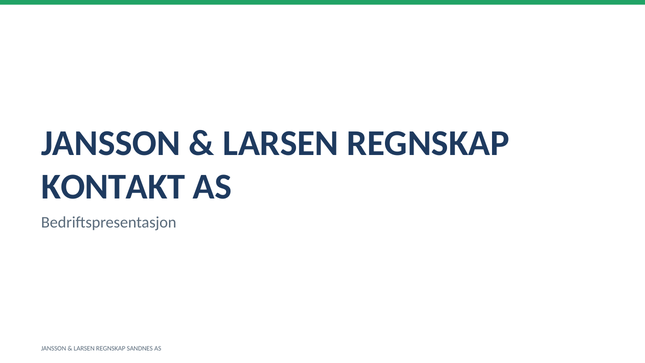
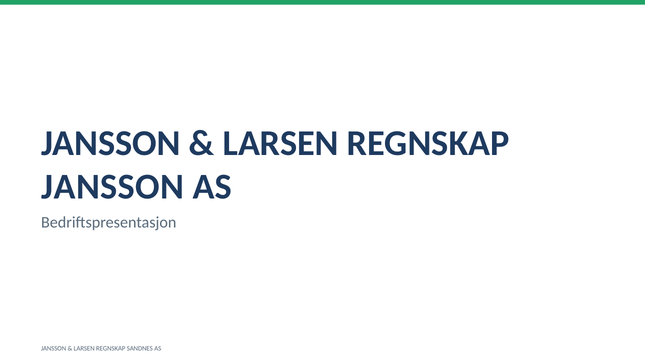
KONTAKT at (113, 187): KONTAKT -> JANSSON
